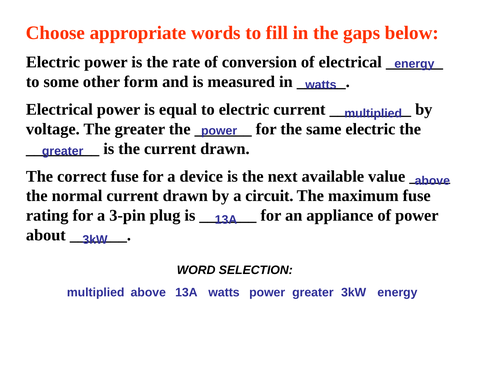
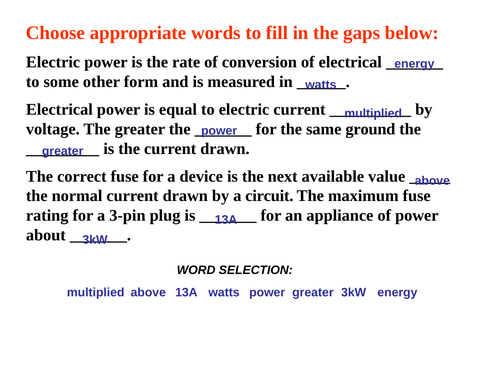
same electric: electric -> ground
